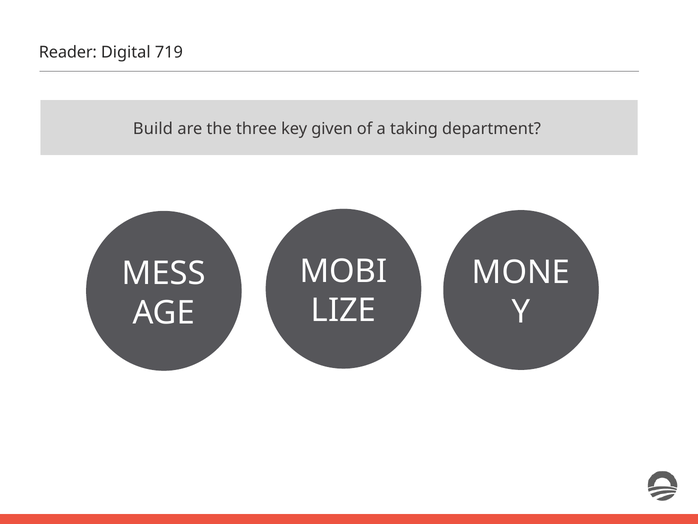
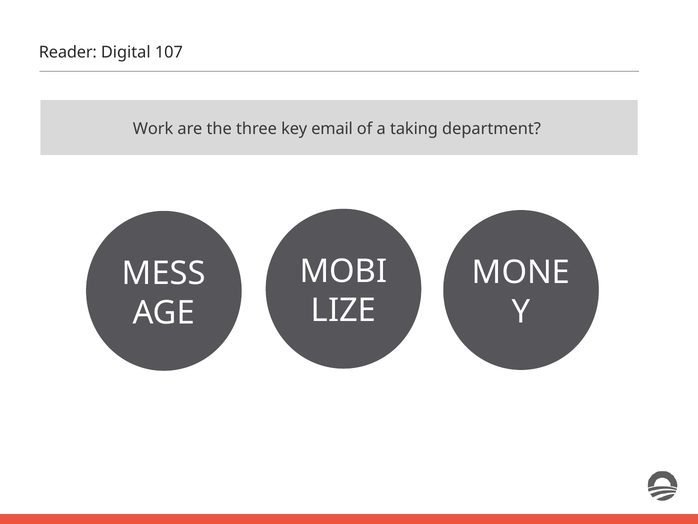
719: 719 -> 107
Build: Build -> Work
given: given -> email
